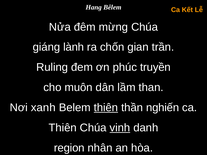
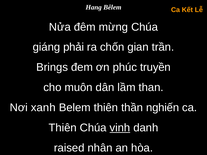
lành: lành -> phải
Ruling: Ruling -> Brings
thiên at (106, 108) underline: present -> none
region: region -> raised
